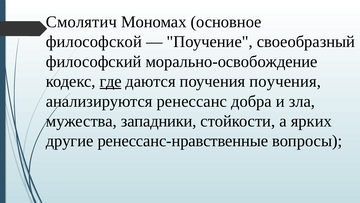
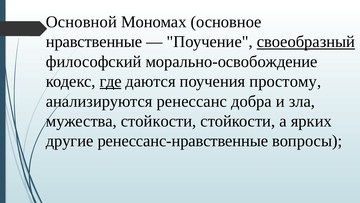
Смолятич: Смолятич -> Основной
философской: философской -> нравственные
своеобразный underline: none -> present
поучения поучения: поучения -> простому
мужества западники: западники -> стойкости
